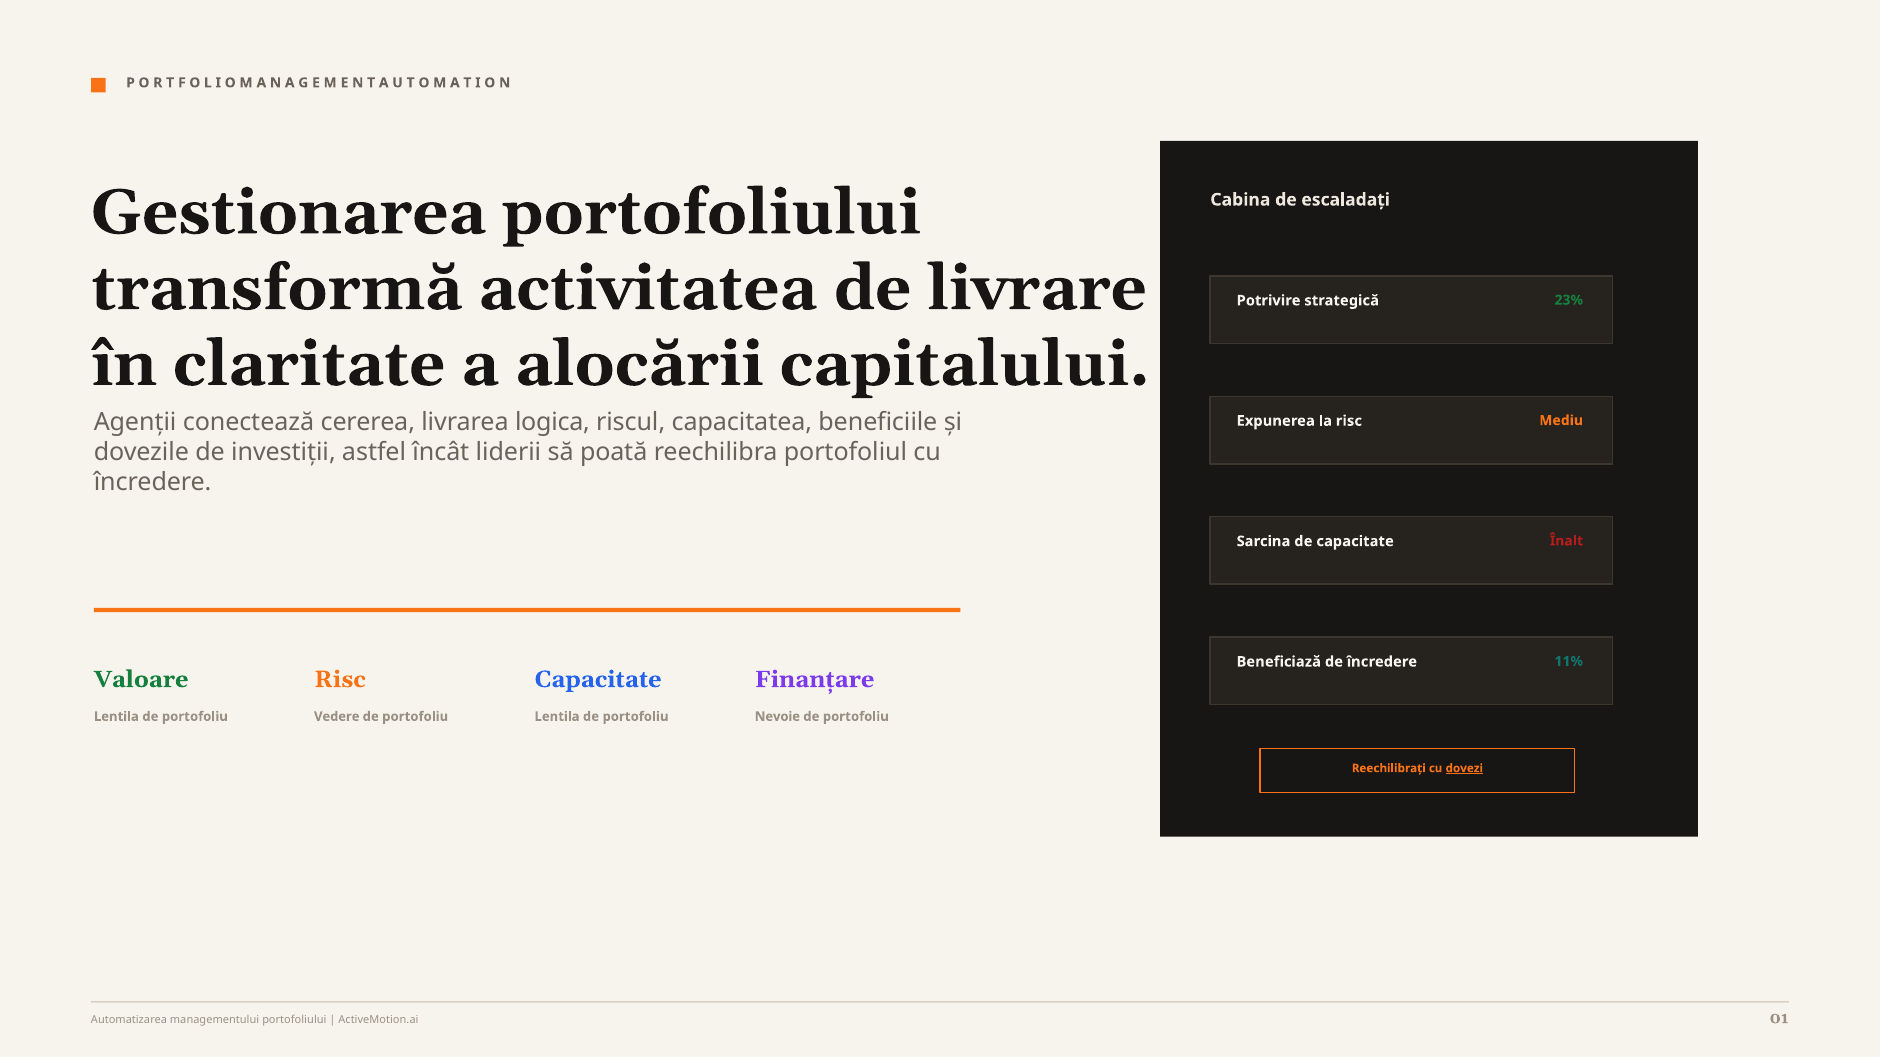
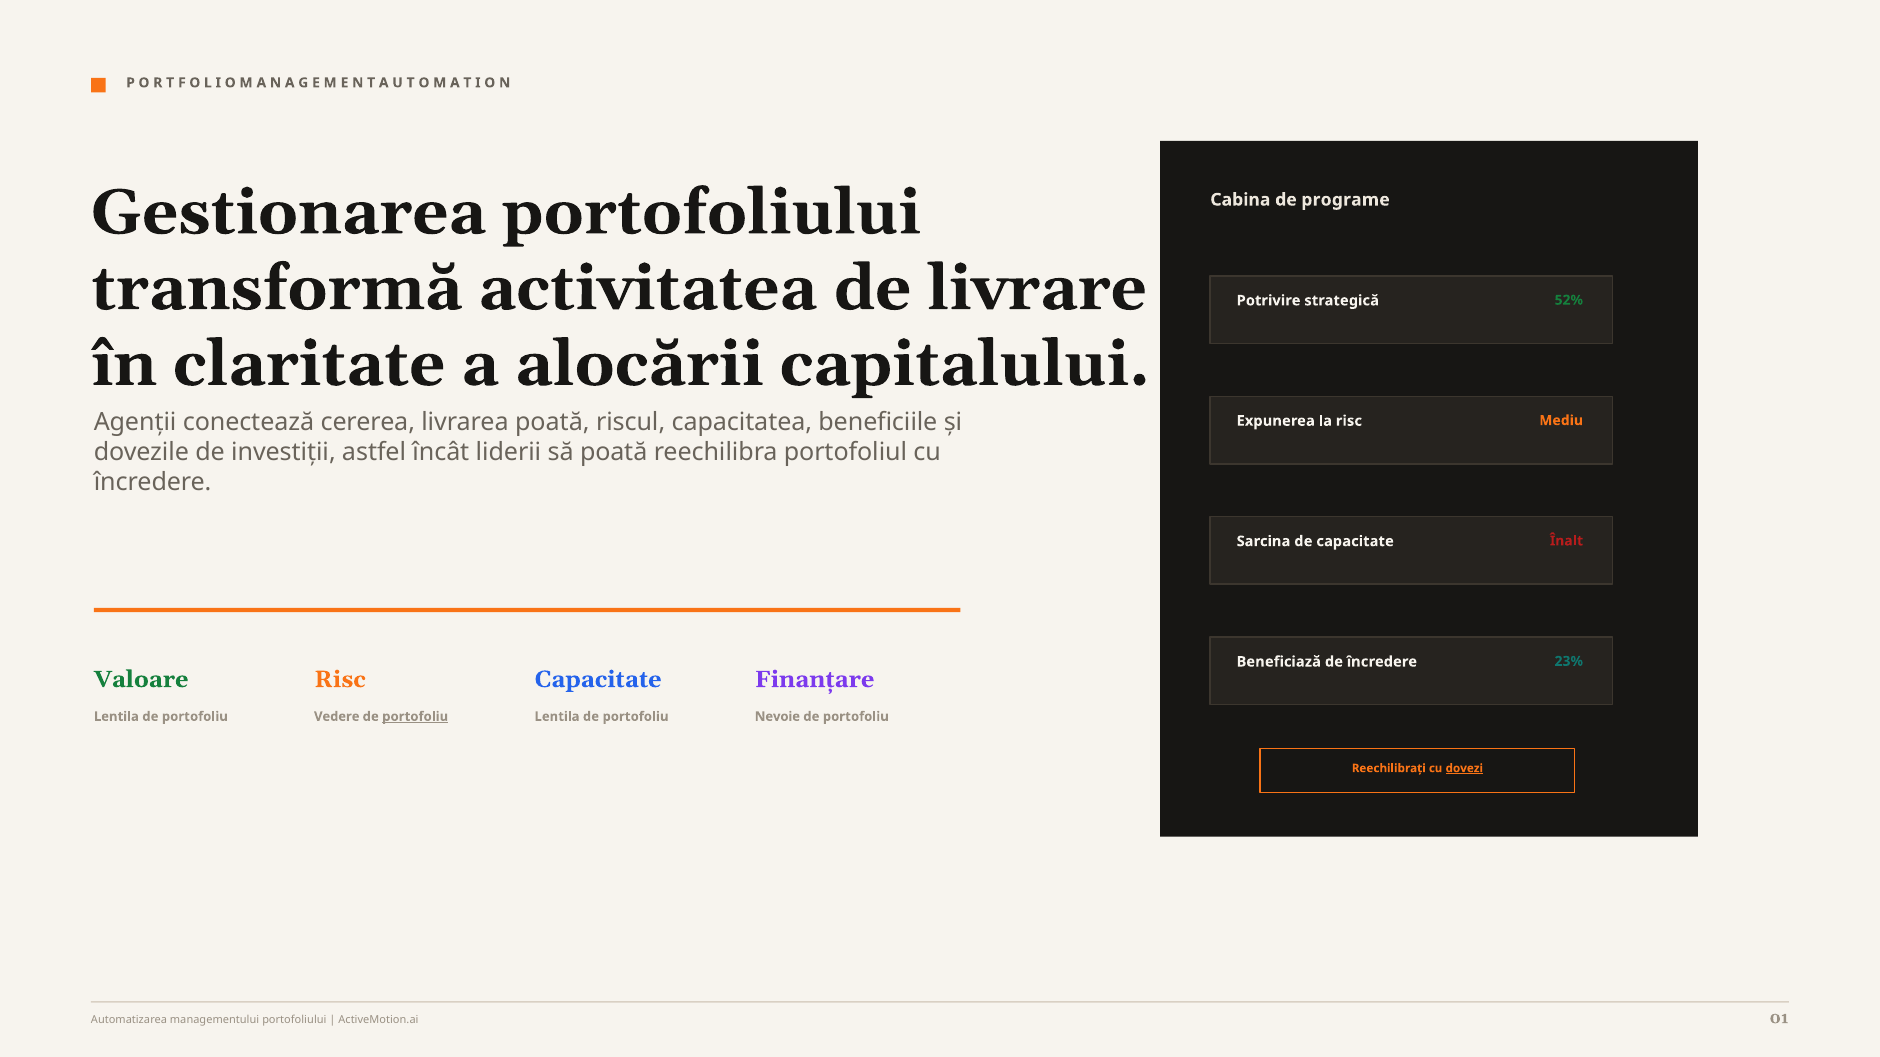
escaladați: escaladați -> programe
23%: 23% -> 52%
livrarea logica: logica -> poată
11%: 11% -> 23%
portofoliu at (415, 717) underline: none -> present
